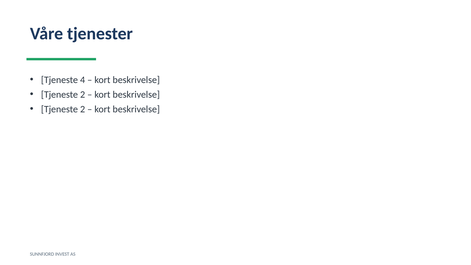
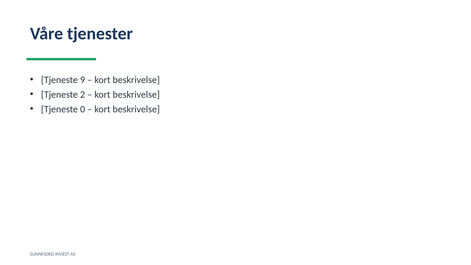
4: 4 -> 9
2 at (83, 109): 2 -> 0
